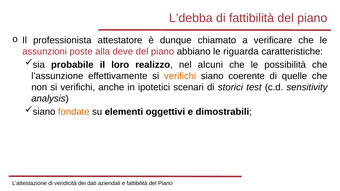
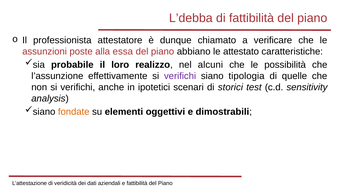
deve: deve -> essa
riguarda: riguarda -> attestato
verifichi at (180, 76) colour: orange -> purple
coerente: coerente -> tipologia
